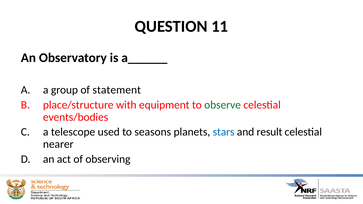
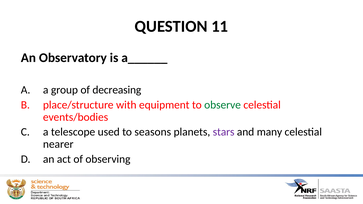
statement: statement -> decreasing
stars colour: blue -> purple
result: result -> many
